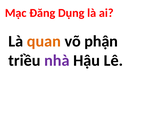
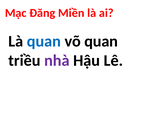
Dụng: Dụng -> Miền
quan at (44, 41) colour: orange -> blue
võ phận: phận -> quan
